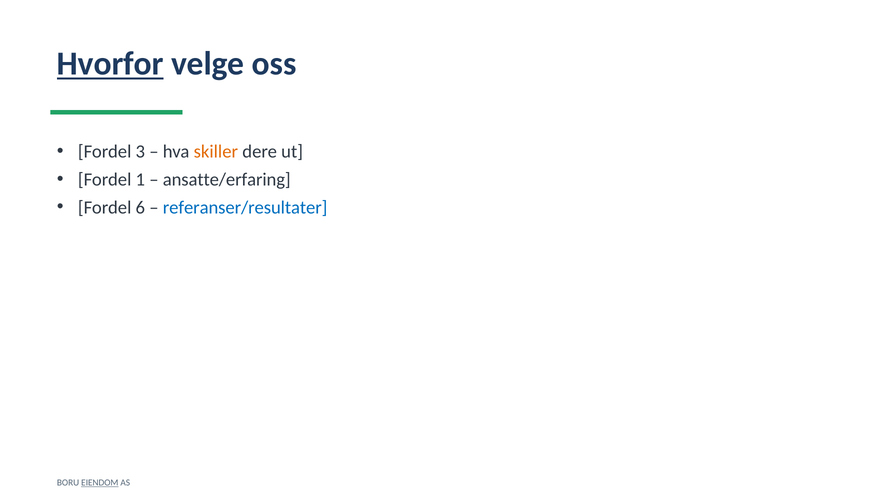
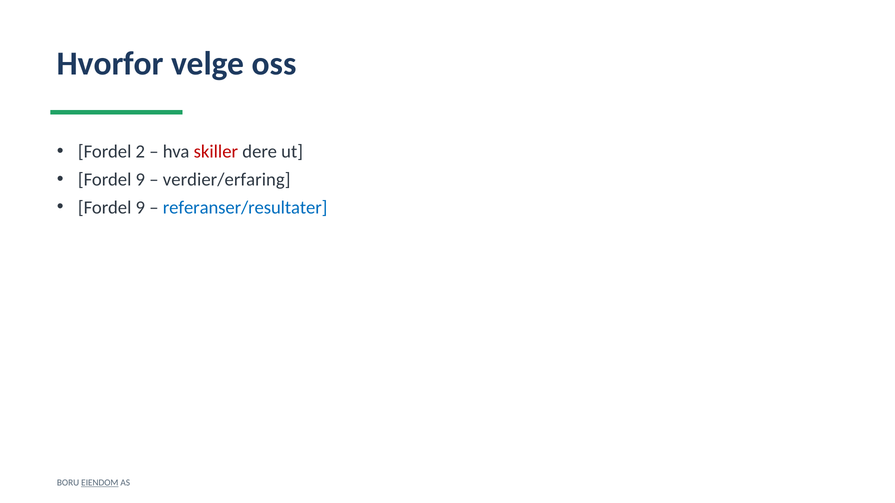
Hvorfor underline: present -> none
3: 3 -> 2
skiller colour: orange -> red
1 at (140, 180): 1 -> 9
ansatte/erfaring: ansatte/erfaring -> verdier/erfaring
6 at (140, 208): 6 -> 9
